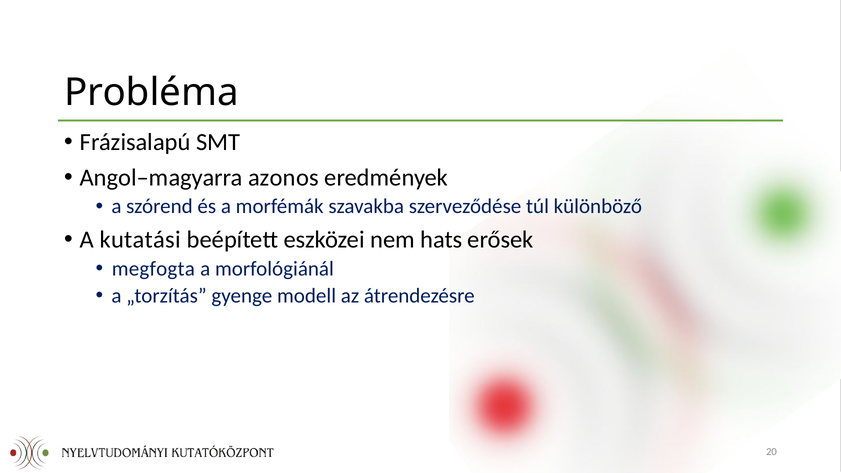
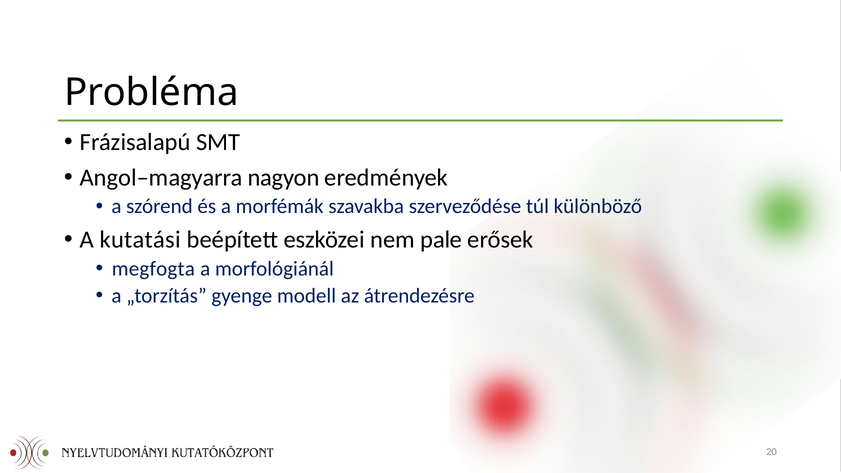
azonos: azonos -> nagyon
hats: hats -> pale
